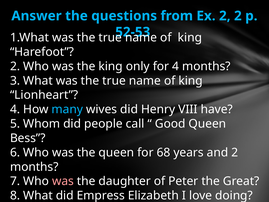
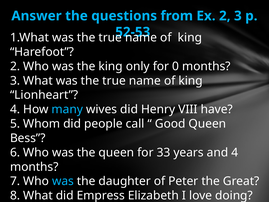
2 2: 2 -> 3
for 4: 4 -> 0
68: 68 -> 33
and 2: 2 -> 4
was at (63, 181) colour: pink -> light blue
